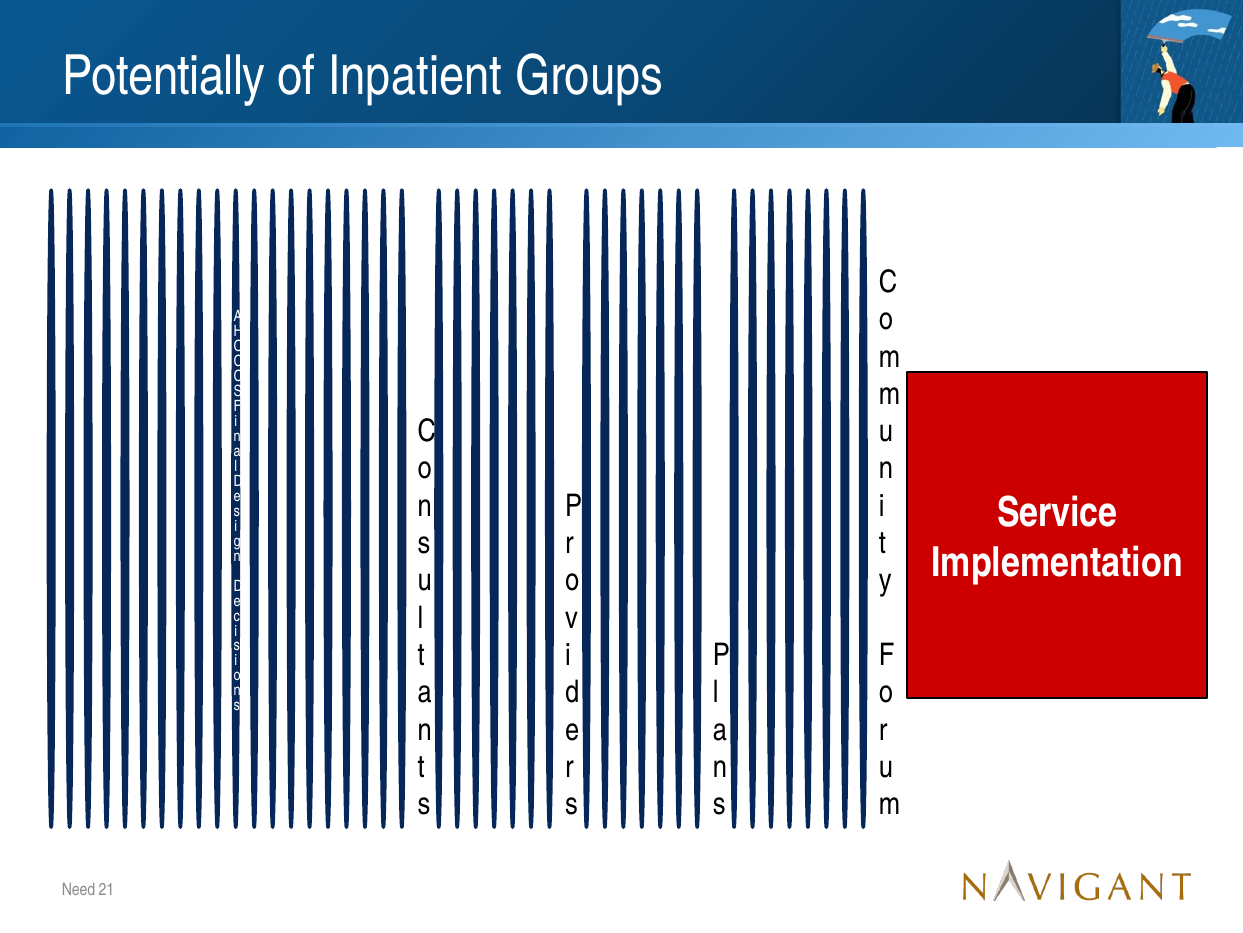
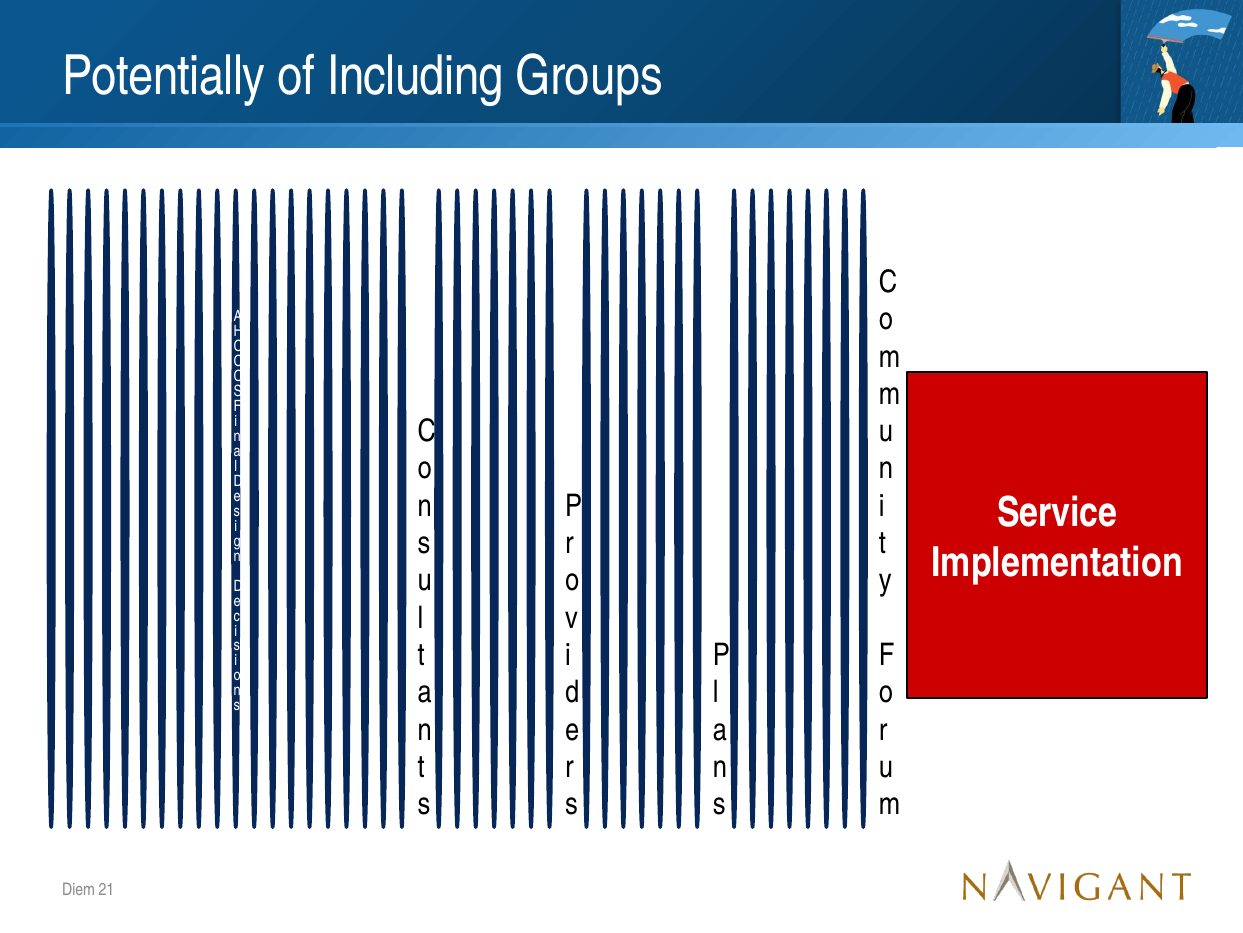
Inpatient: Inpatient -> Including
Need: Need -> Diem
